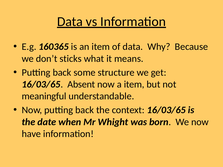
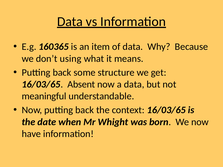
sticks: sticks -> using
a item: item -> data
